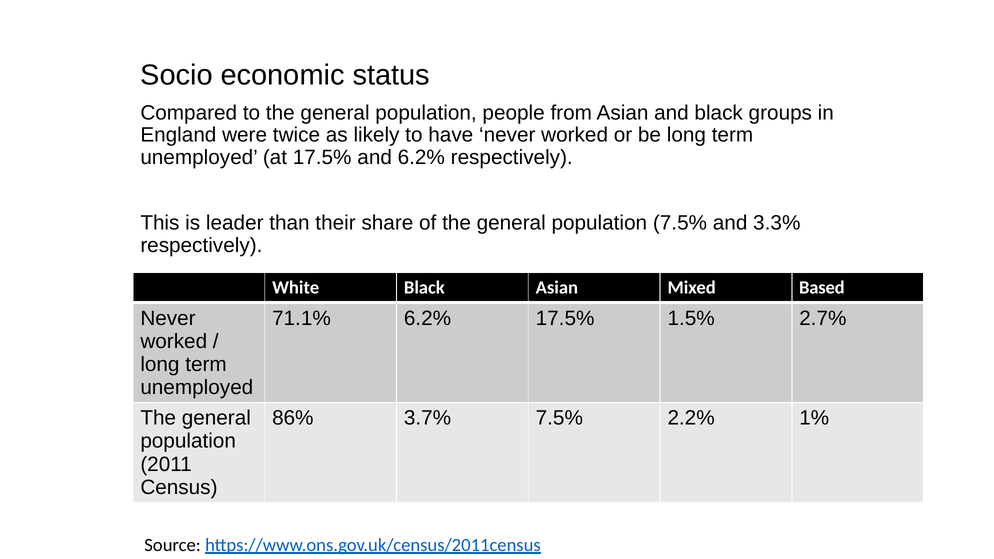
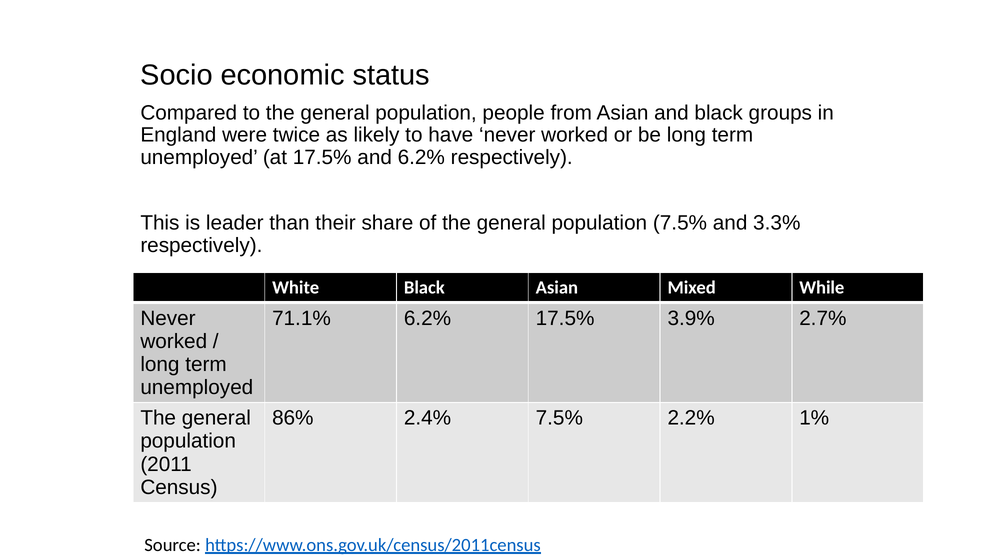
Based: Based -> While
1.5%: 1.5% -> 3.9%
3.7%: 3.7% -> 2.4%
